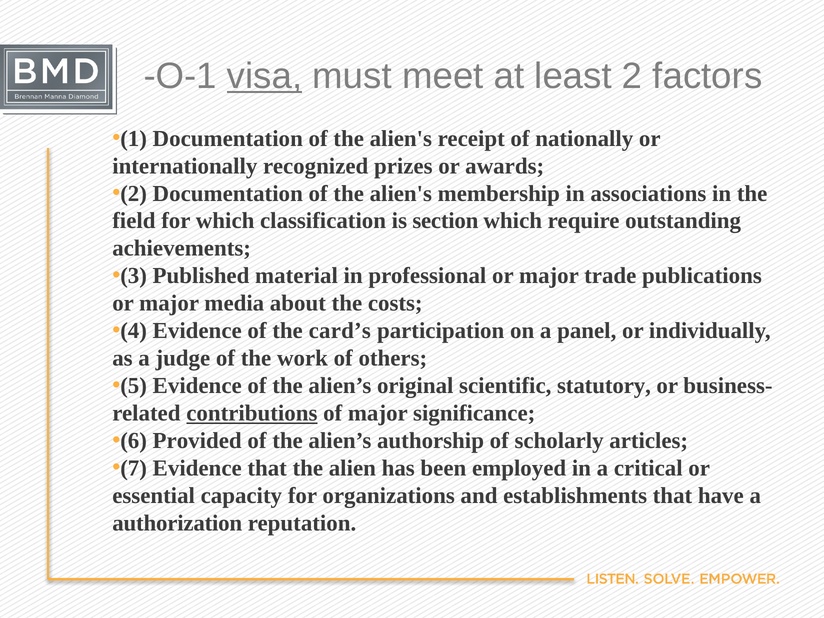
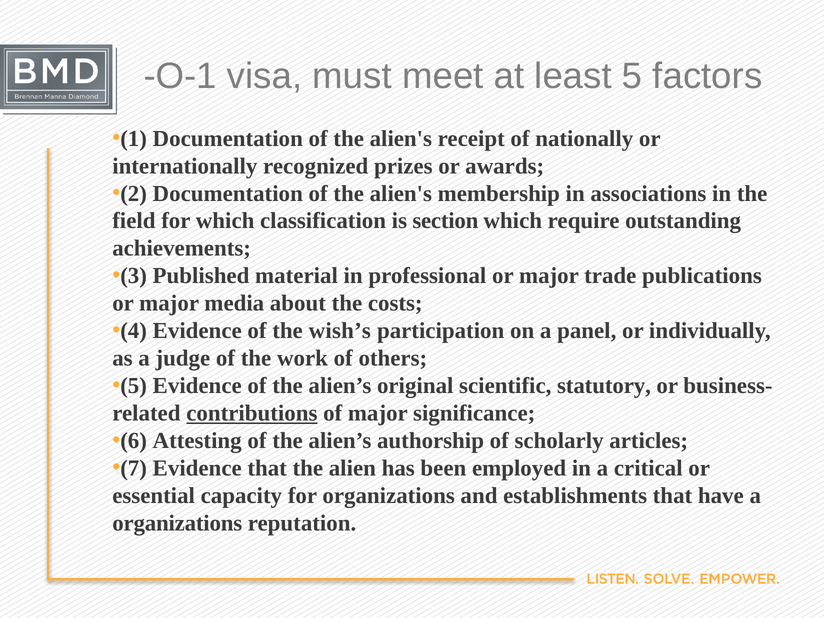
visa underline: present -> none
2: 2 -> 5
card’s: card’s -> wish’s
Provided: Provided -> Attesting
authorization at (177, 523): authorization -> organizations
